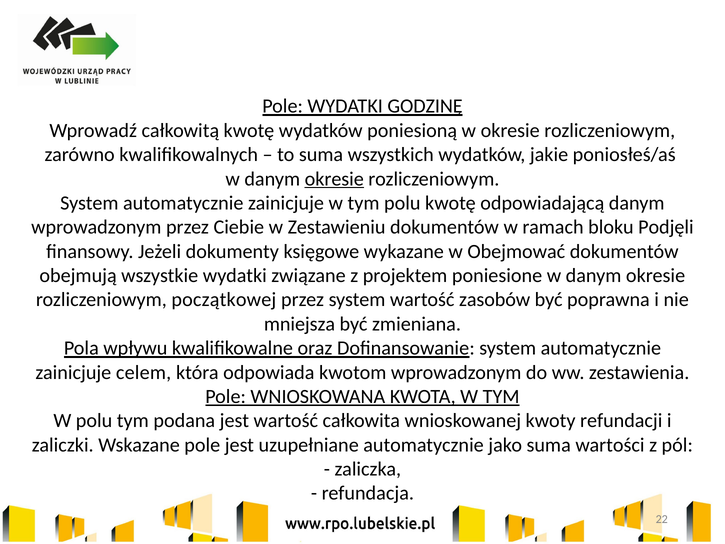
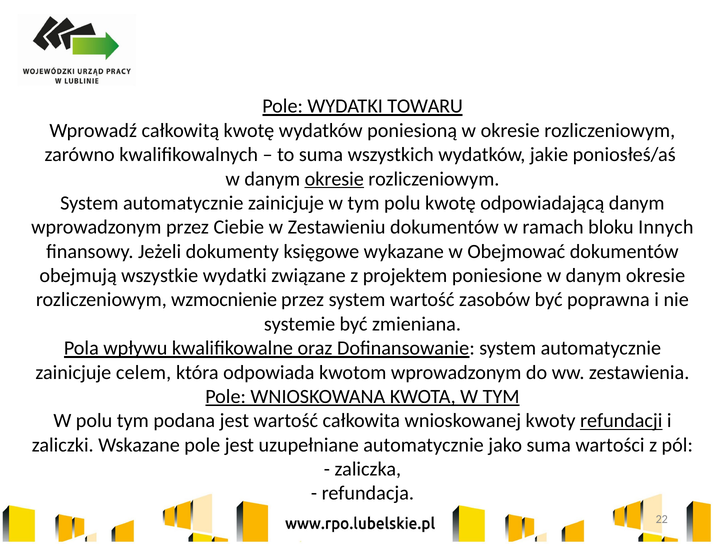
GODZINĘ: GODZINĘ -> TOWARU
Podjęli: Podjęli -> Innych
początkowej: początkowej -> wzmocnienie
mniejsza: mniejsza -> systemie
refundacji underline: none -> present
